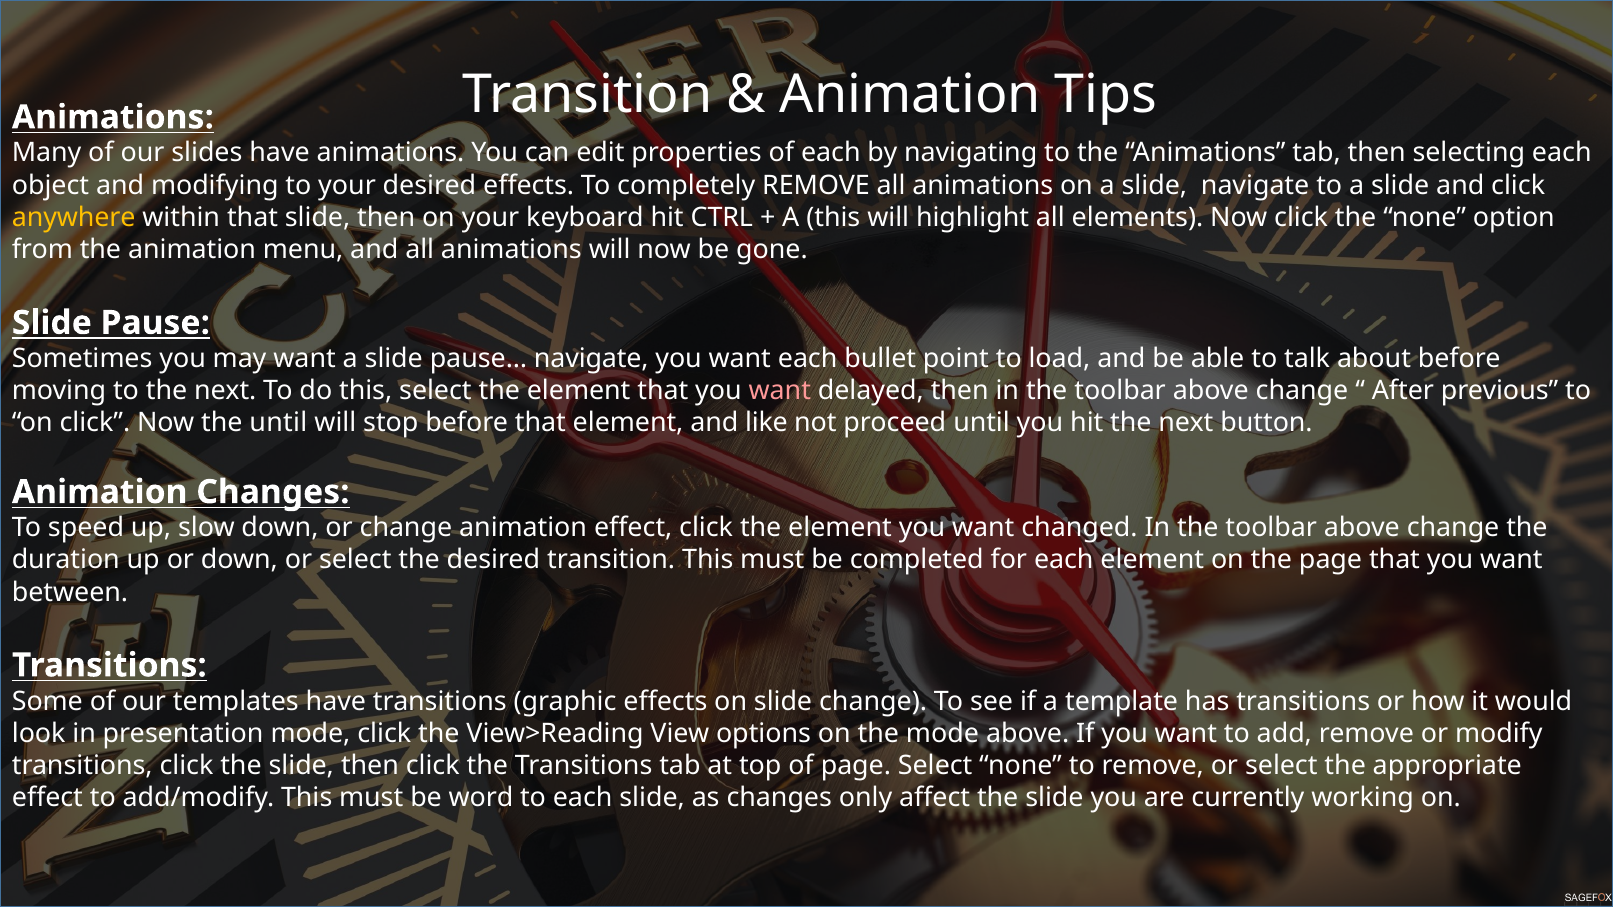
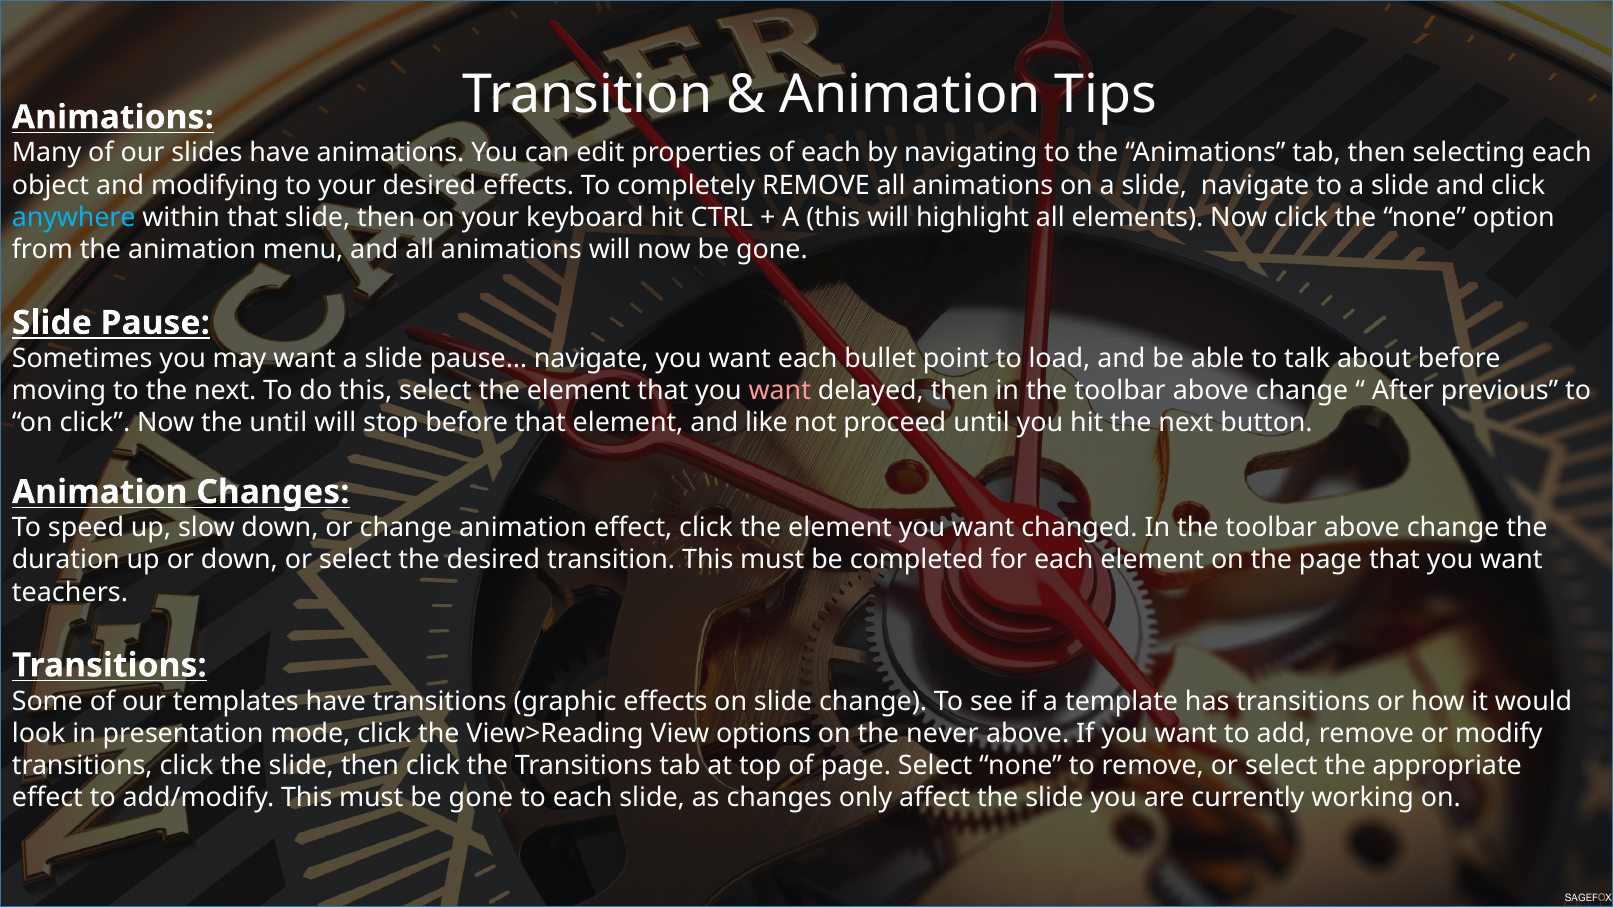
anywhere colour: yellow -> light blue
between: between -> teachers
the mode: mode -> never
must be word: word -> gone
